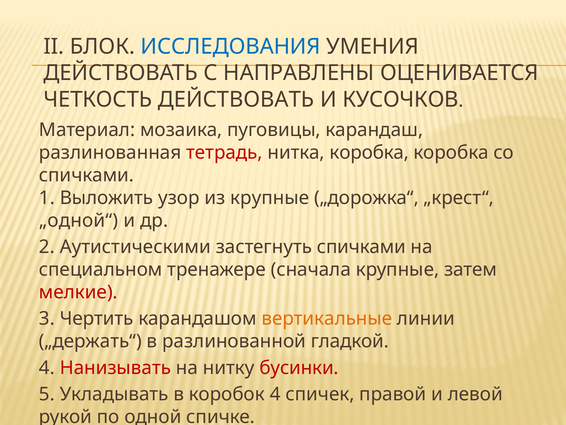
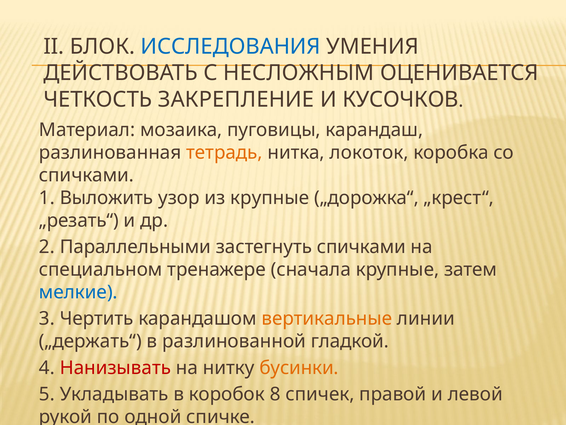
НАПРАВЛЕНЫ: НАПРАВЛЕНЫ -> НЕСЛОЖНЫМ
ЧЕТКОСТЬ ДЕЙСТВОВАТЬ: ДЕЙСТВОВАТЬ -> ЗАКРЕПЛЕНИЕ
тетрадь colour: red -> orange
нитка коробка: коробка -> локоток
„одной“: „одной“ -> „резать“
Аутистическими: Аутистическими -> Параллельными
мелкие colour: red -> blue
бусинки colour: red -> orange
коробок 4: 4 -> 8
